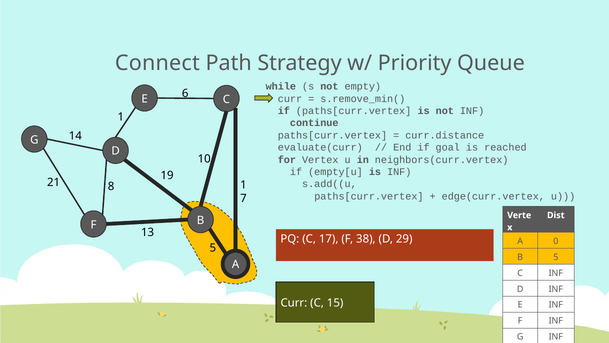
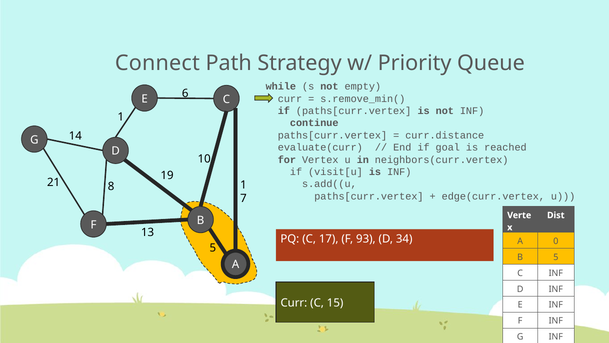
empty[u: empty[u -> visit[u
38: 38 -> 93
29: 29 -> 34
